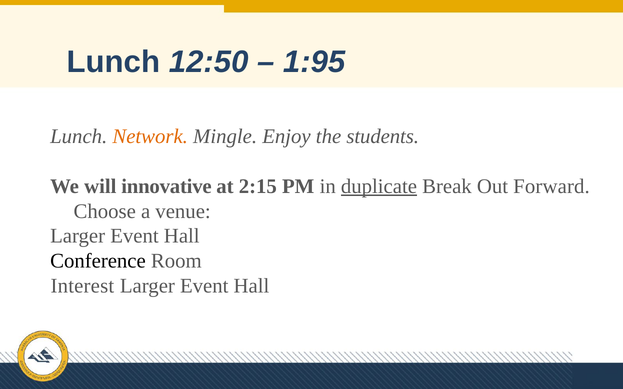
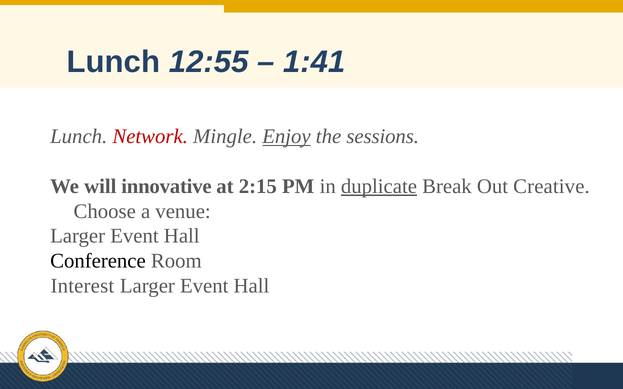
12:50: 12:50 -> 12:55
1:95: 1:95 -> 1:41
Network colour: orange -> red
Enjoy underline: none -> present
students: students -> sessions
Forward: Forward -> Creative
